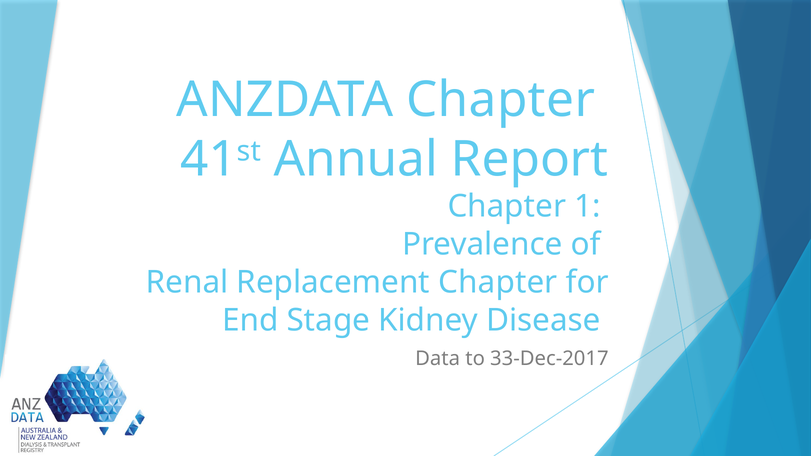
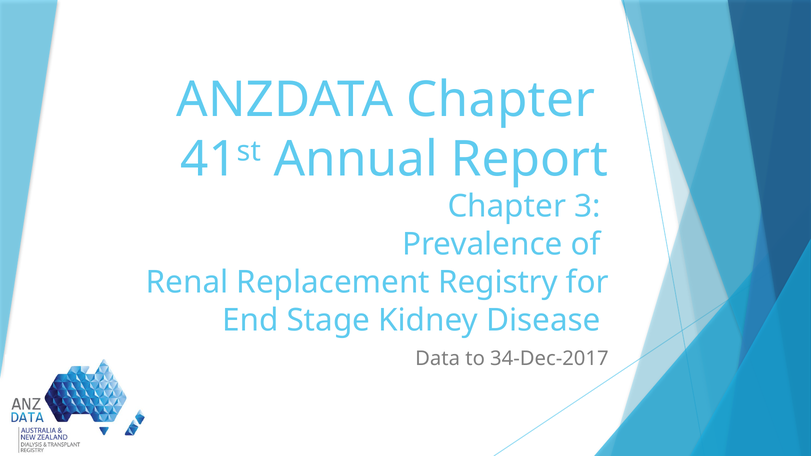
1: 1 -> 3
Replacement Chapter: Chapter -> Registry
33-Dec-2017: 33-Dec-2017 -> 34-Dec-2017
